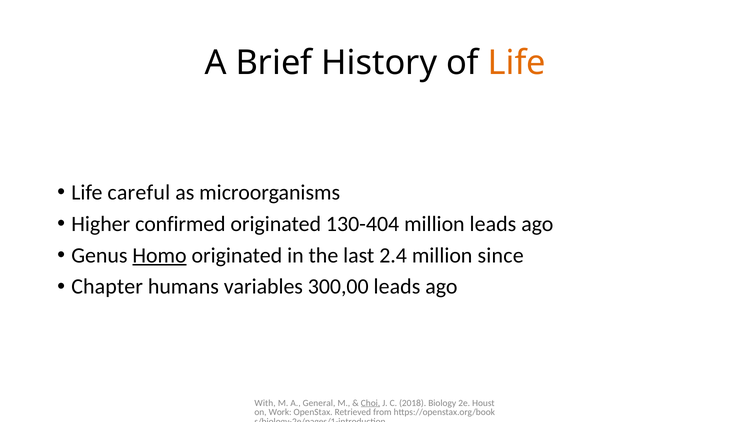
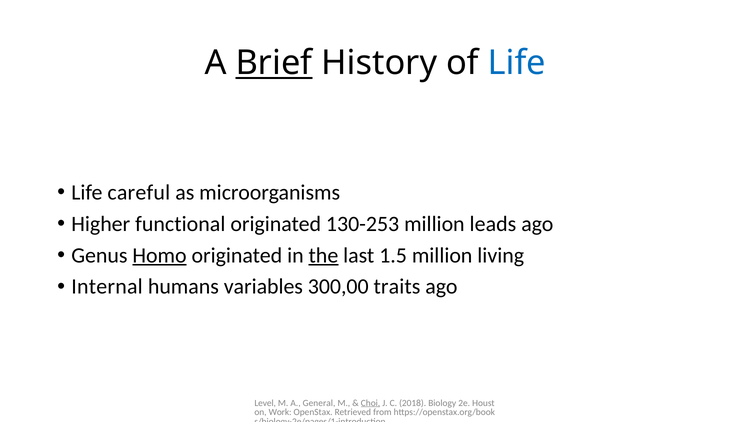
Brief underline: none -> present
Life at (517, 63) colour: orange -> blue
confirmed: confirmed -> functional
130-404: 130-404 -> 130-253
the underline: none -> present
2.4: 2.4 -> 1.5
since: since -> living
Chapter: Chapter -> Internal
300,00 leads: leads -> traits
With: With -> Level
